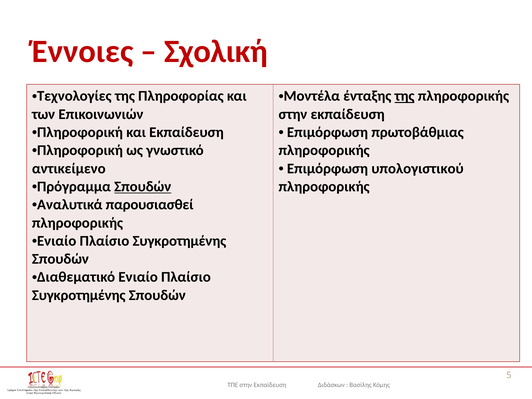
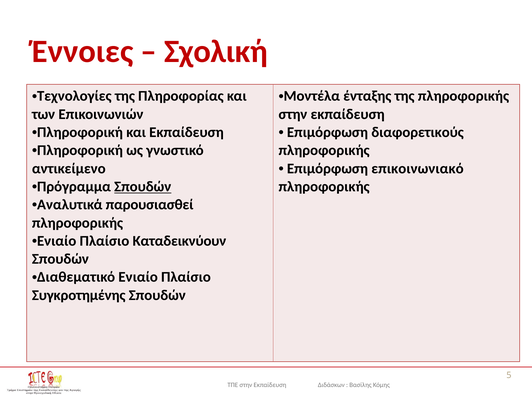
της at (405, 96) underline: present -> none
πρωτοβάθμιας: πρωτοβάθμιας -> διαφορετικούς
υπολογιστικού: υπολογιστικού -> επικοινωνιακό
Συγκροτημένης at (179, 241): Συγκροτημένης -> Καταδεικνύουν
